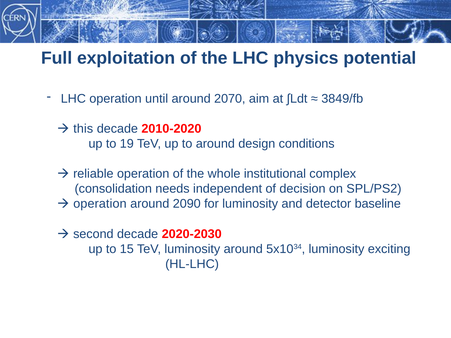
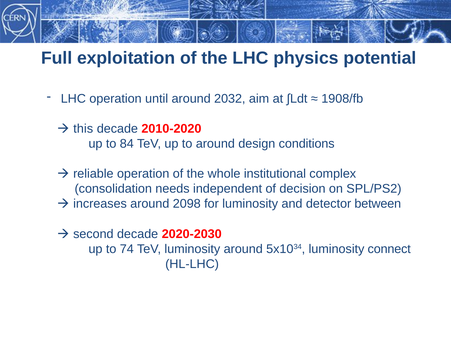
2070: 2070 -> 2032
3849/fb: 3849/fb -> 1908/fb
19: 19 -> 84
operation at (100, 204): operation -> increases
2090: 2090 -> 2098
baseline: baseline -> between
15: 15 -> 74
exciting: exciting -> connect
